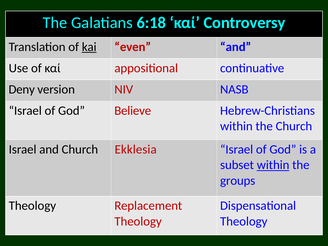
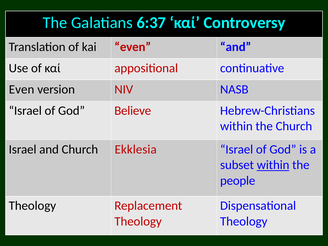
6:18: 6:18 -> 6:37
kai underline: present -> none
Deny at (22, 89): Deny -> Even
groups: groups -> people
